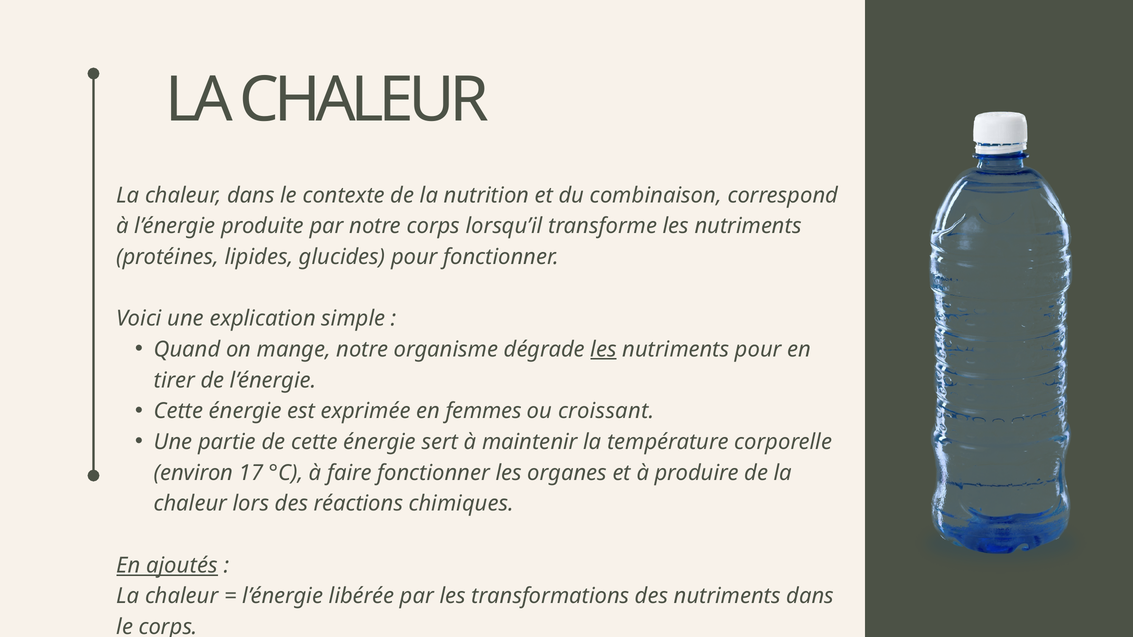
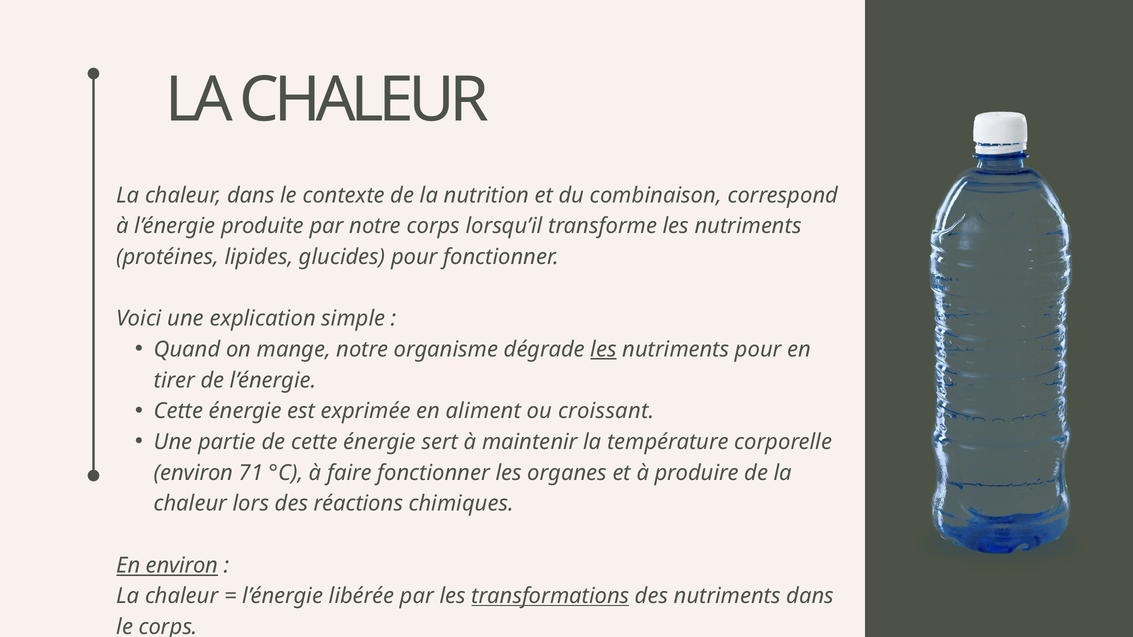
femmes: femmes -> aliment
17: 17 -> 71
En ajoutés: ajoutés -> environ
transformations underline: none -> present
